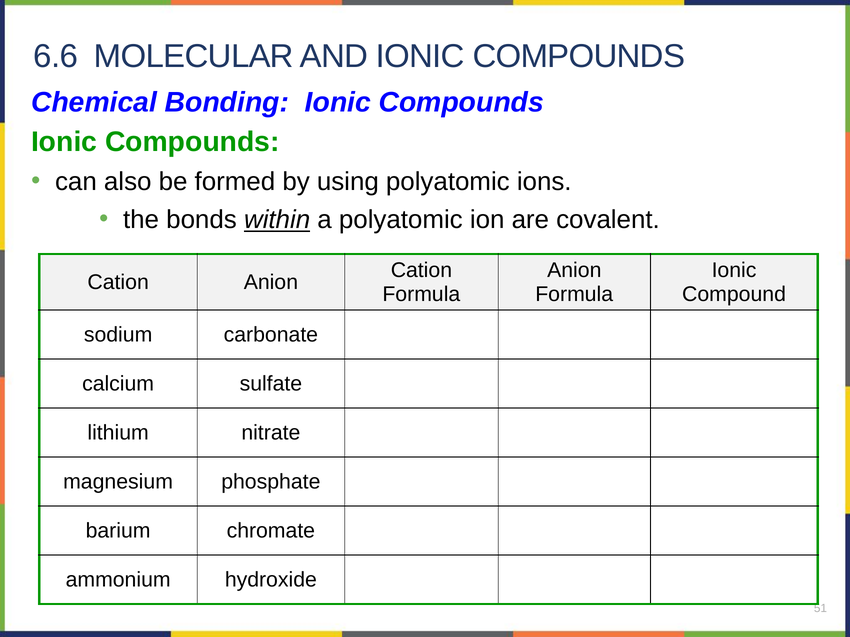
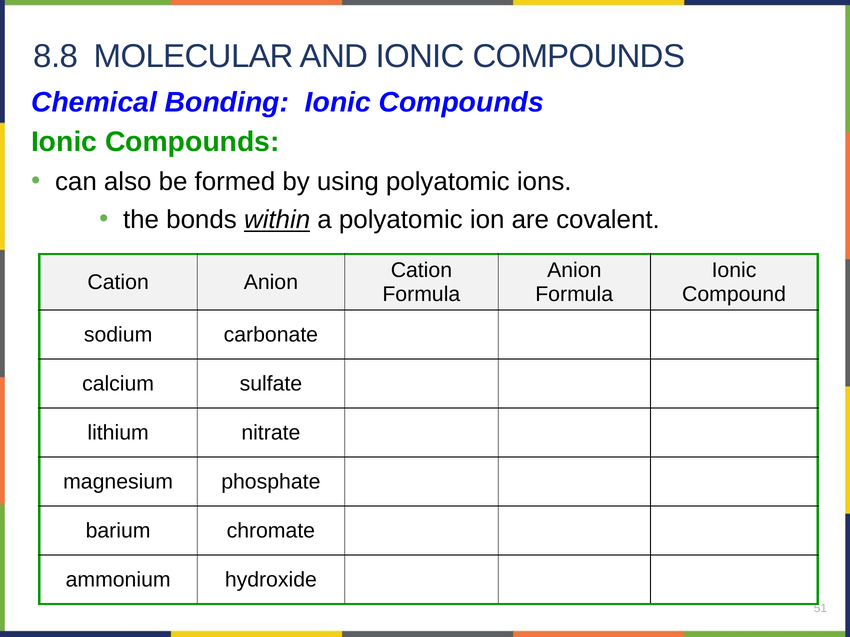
6.6: 6.6 -> 8.8
